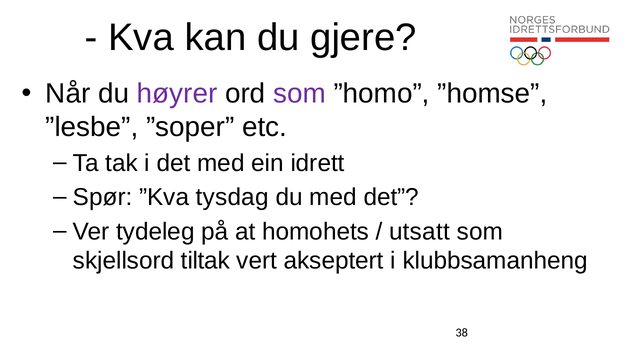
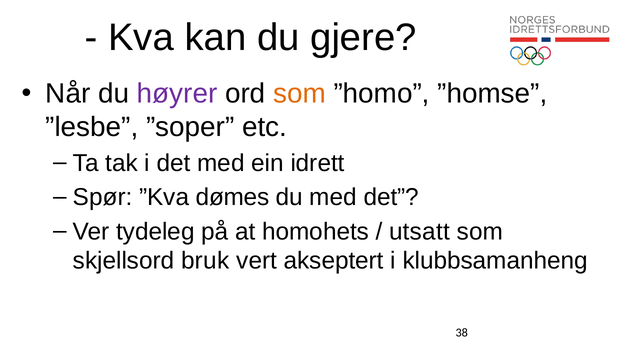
som at (300, 94) colour: purple -> orange
tysdag: tysdag -> dømes
tiltak: tiltak -> bruk
